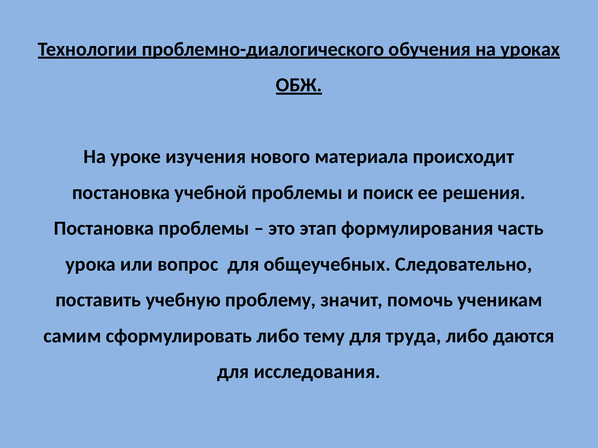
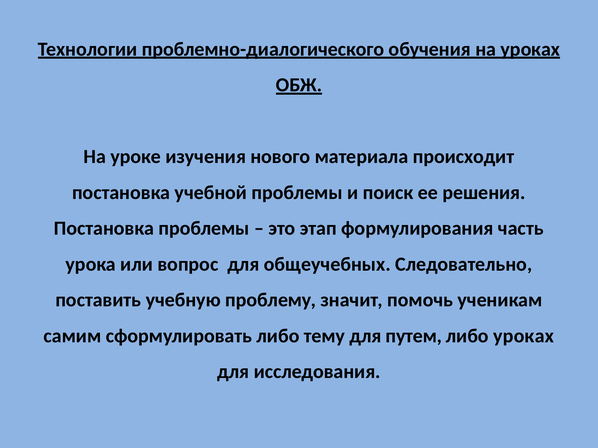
труда: труда -> путем
либо даются: даются -> уроках
